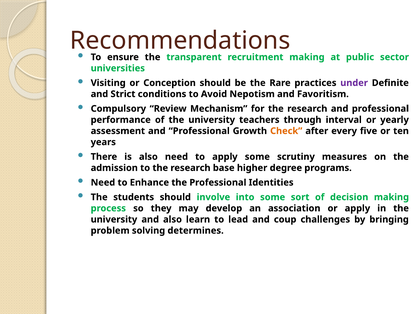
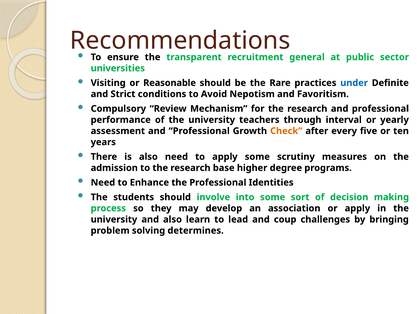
recruitment making: making -> general
Conception: Conception -> Reasonable
under colour: purple -> blue
